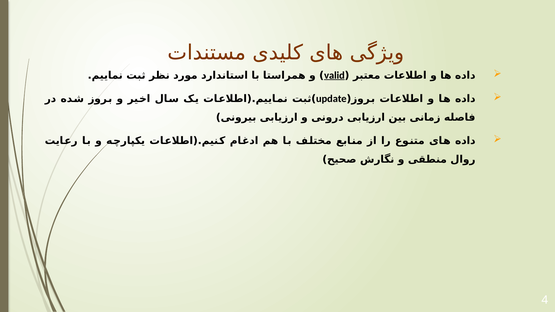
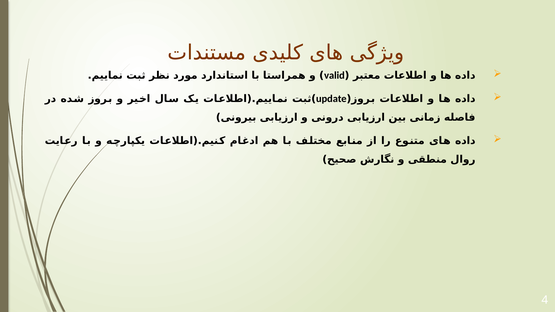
valid underline: present -> none
